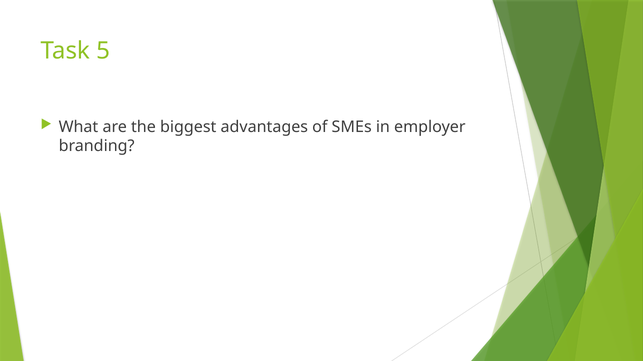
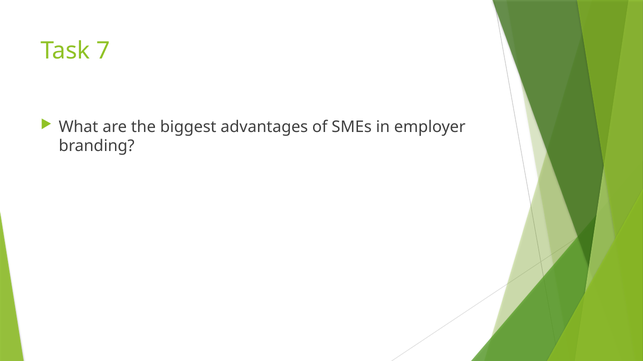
5: 5 -> 7
